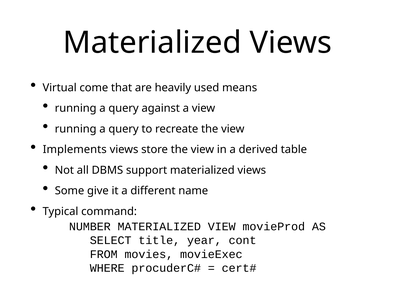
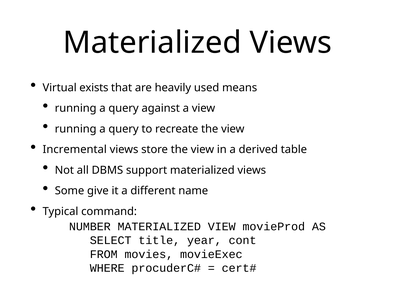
come: come -> exists
Implements: Implements -> Incremental
